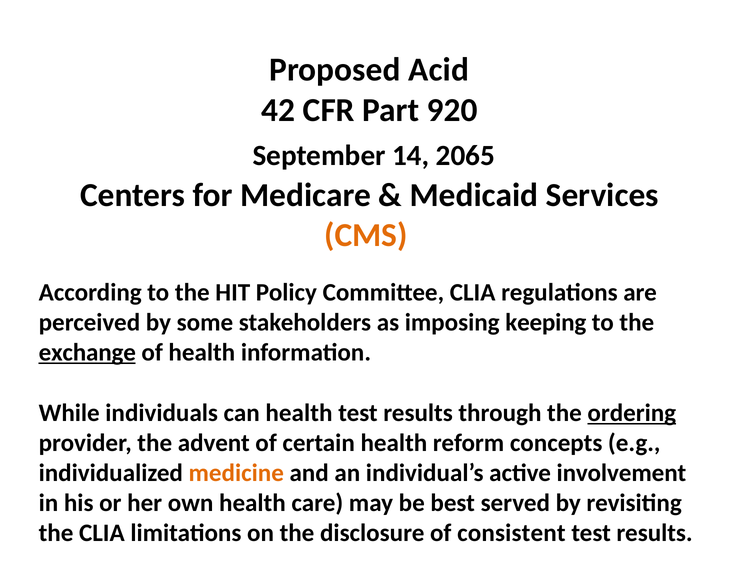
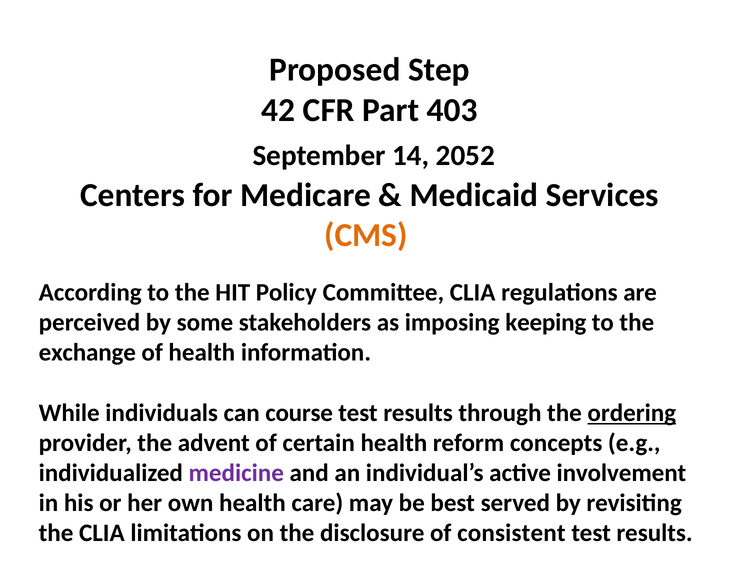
Acid: Acid -> Step
920: 920 -> 403
2065: 2065 -> 2052
exchange underline: present -> none
can health: health -> course
medicine colour: orange -> purple
